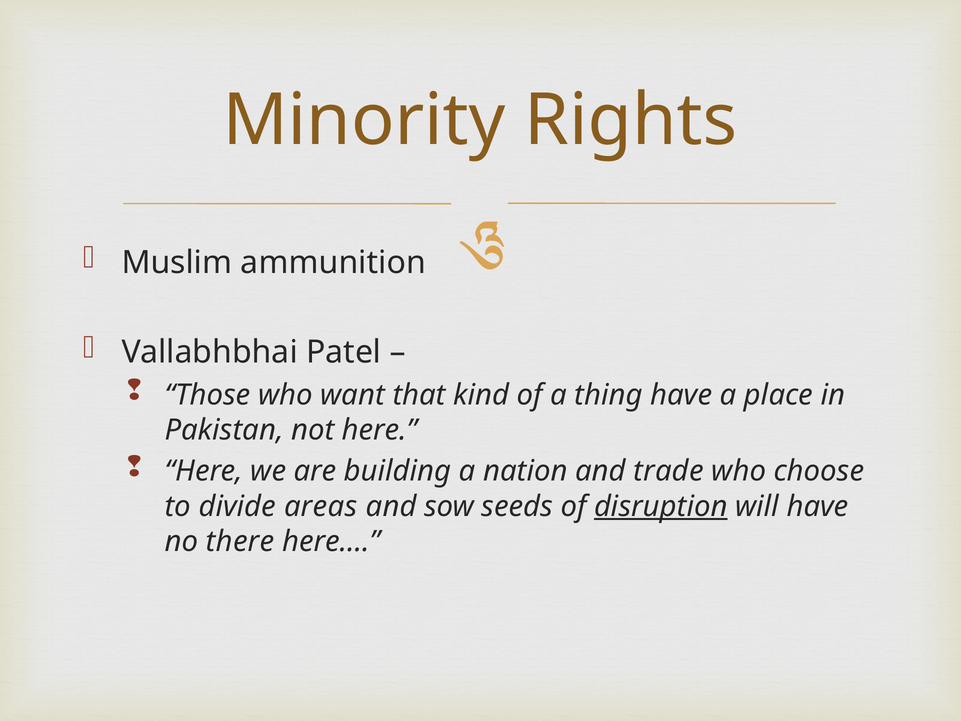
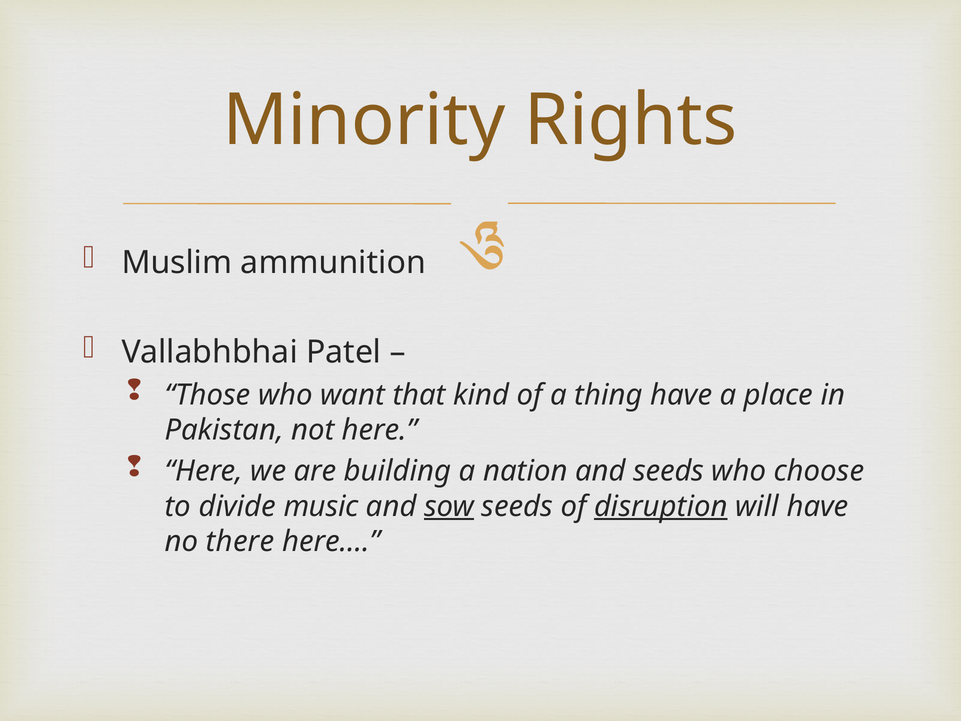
and trade: trade -> seeds
areas: areas -> music
sow underline: none -> present
